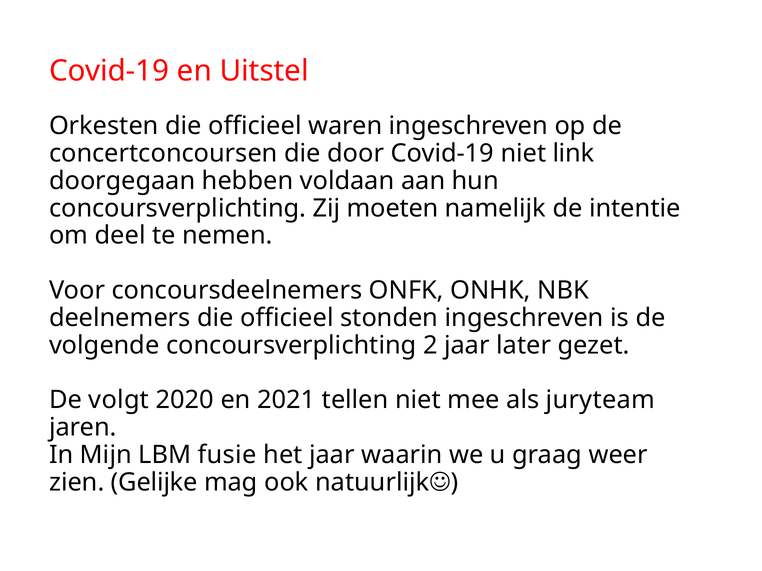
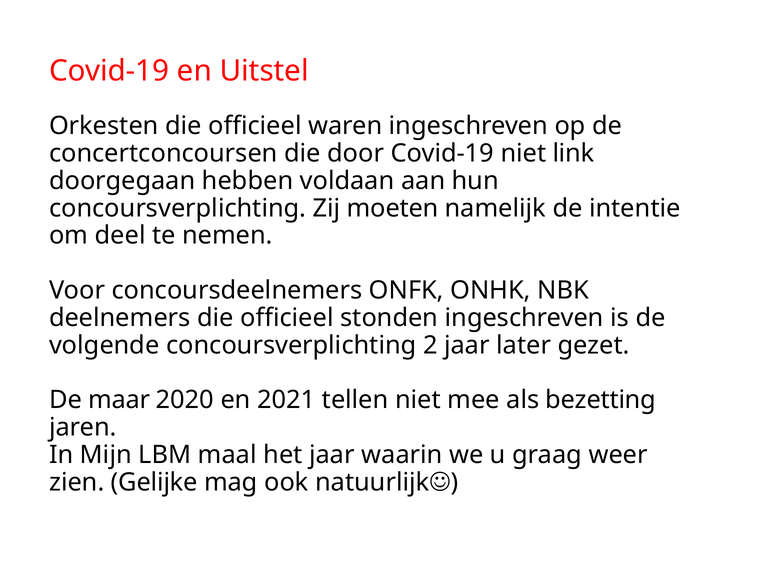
volgt: volgt -> maar
juryteam: juryteam -> bezetting
fusie: fusie -> maal
